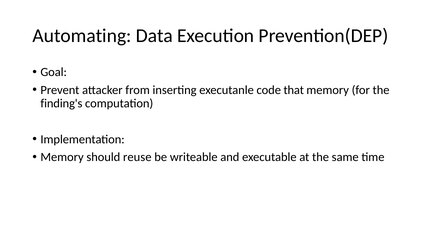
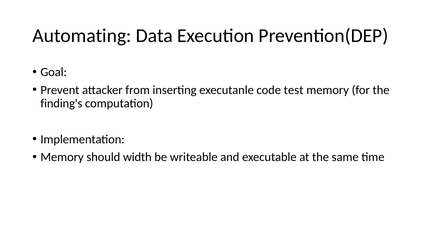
that: that -> test
reuse: reuse -> width
